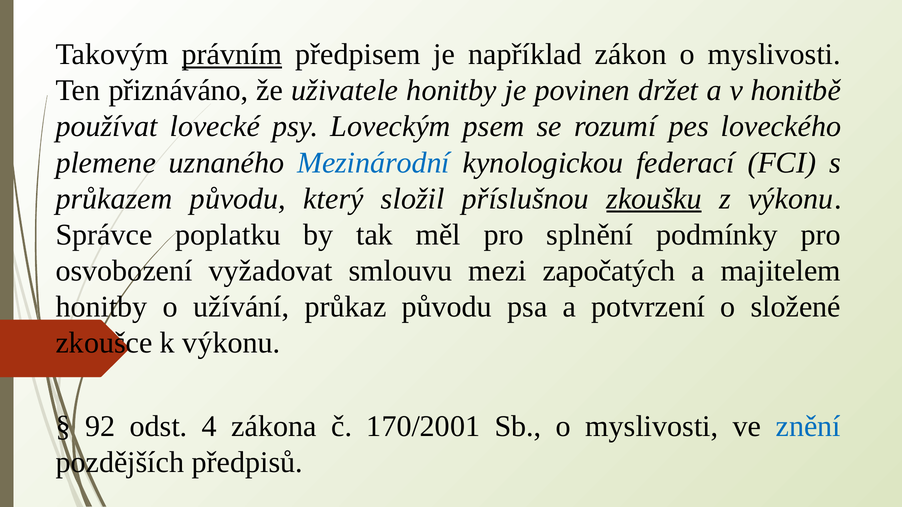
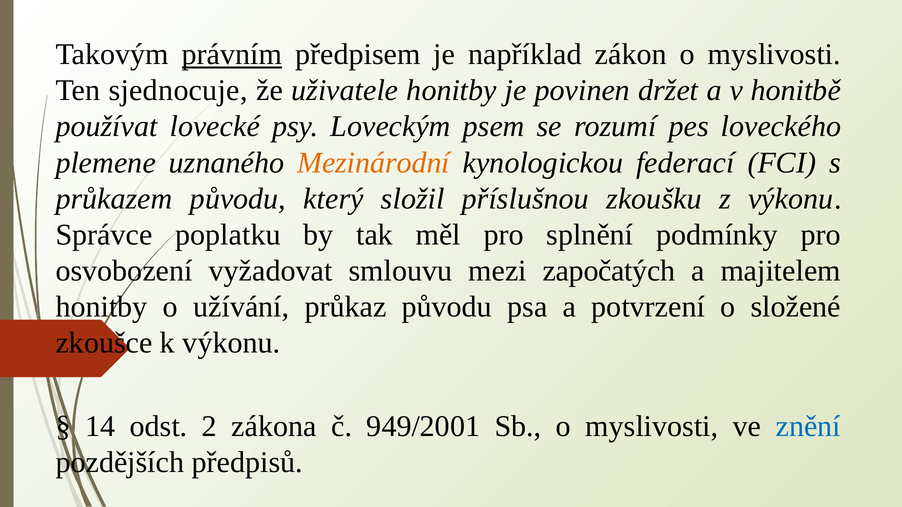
přiznáváno: přiznáváno -> sjednocuje
Mezinárodní colour: blue -> orange
zkoušku underline: present -> none
92: 92 -> 14
4: 4 -> 2
170/2001: 170/2001 -> 949/2001
